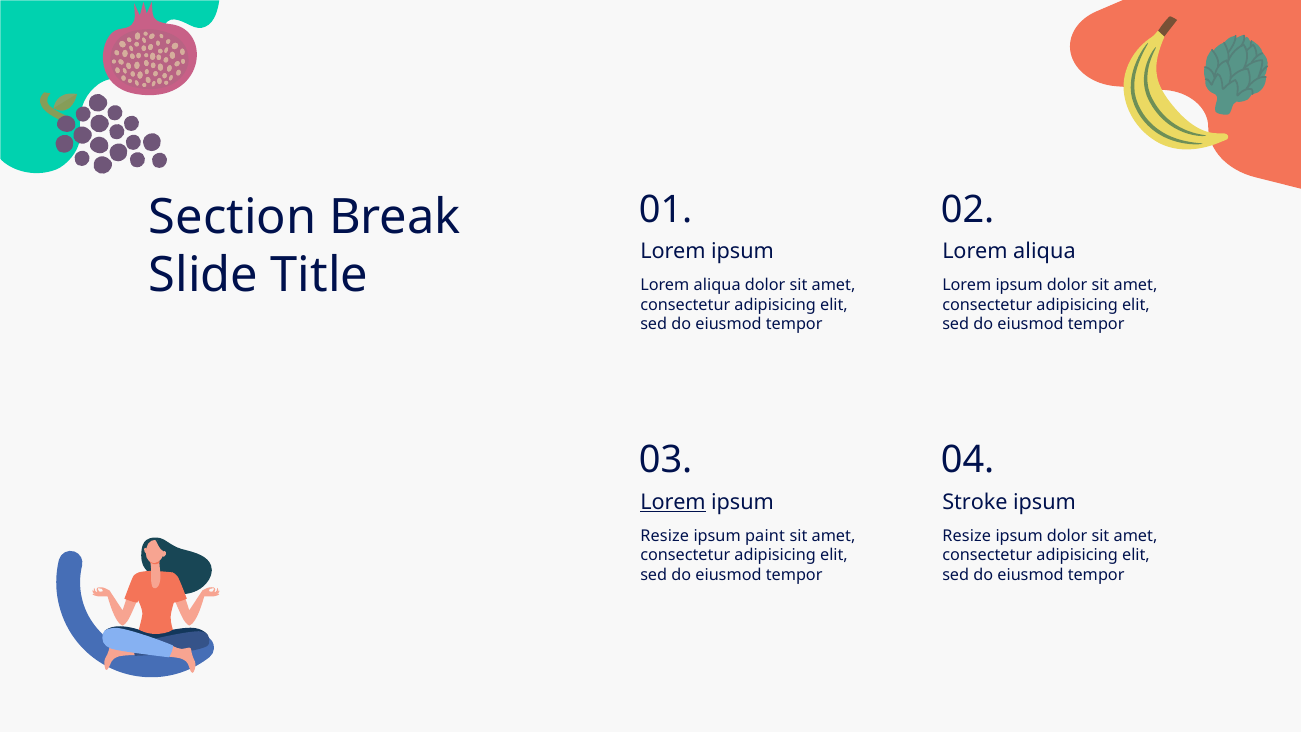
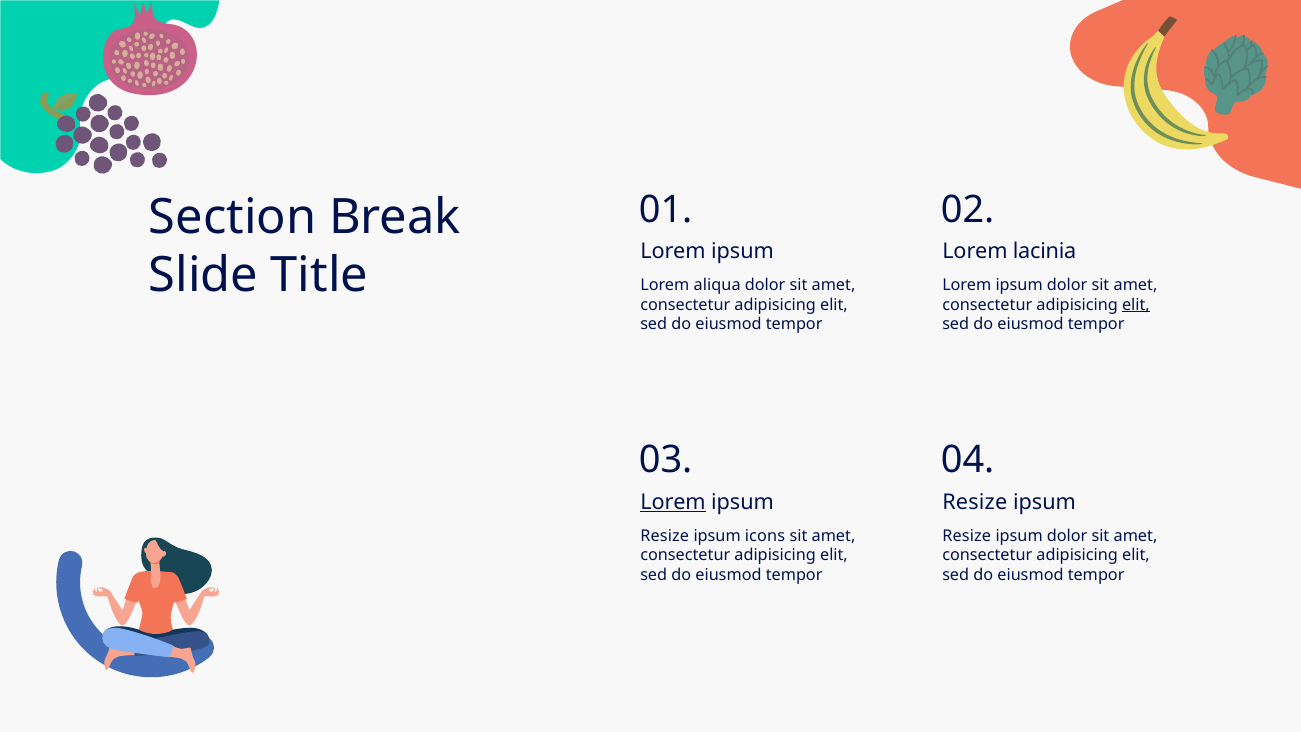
aliqua at (1044, 252): aliqua -> lacinia
elit at (1136, 305) underline: none -> present
Stroke at (975, 502): Stroke -> Resize
paint: paint -> icons
